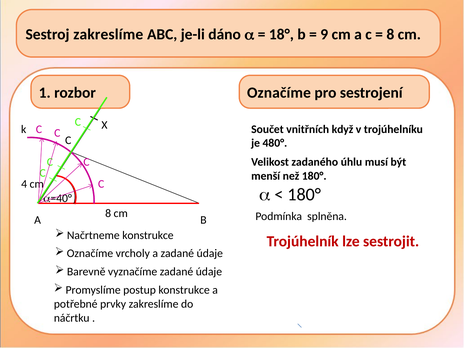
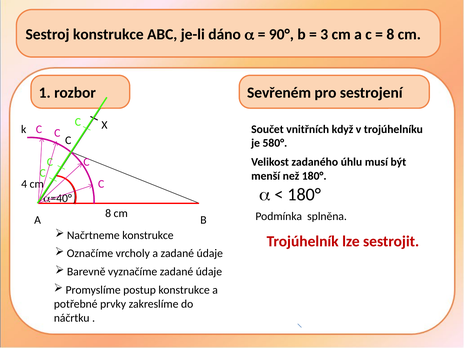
Sestroj zakreslíme: zakreslíme -> konstrukce
18°: 18° -> 90°
9: 9 -> 3
Označíme at (279, 93): Označíme -> Sevřeném
480°: 480° -> 580°
